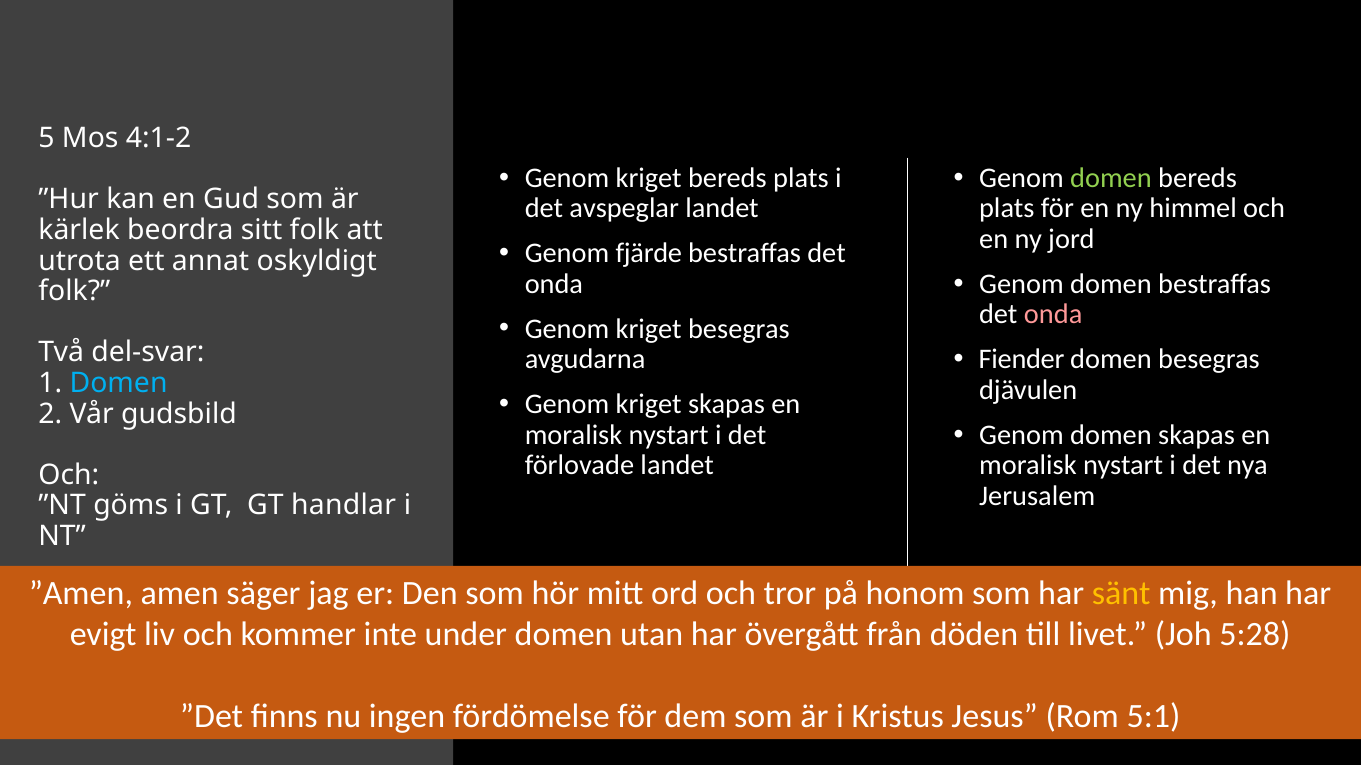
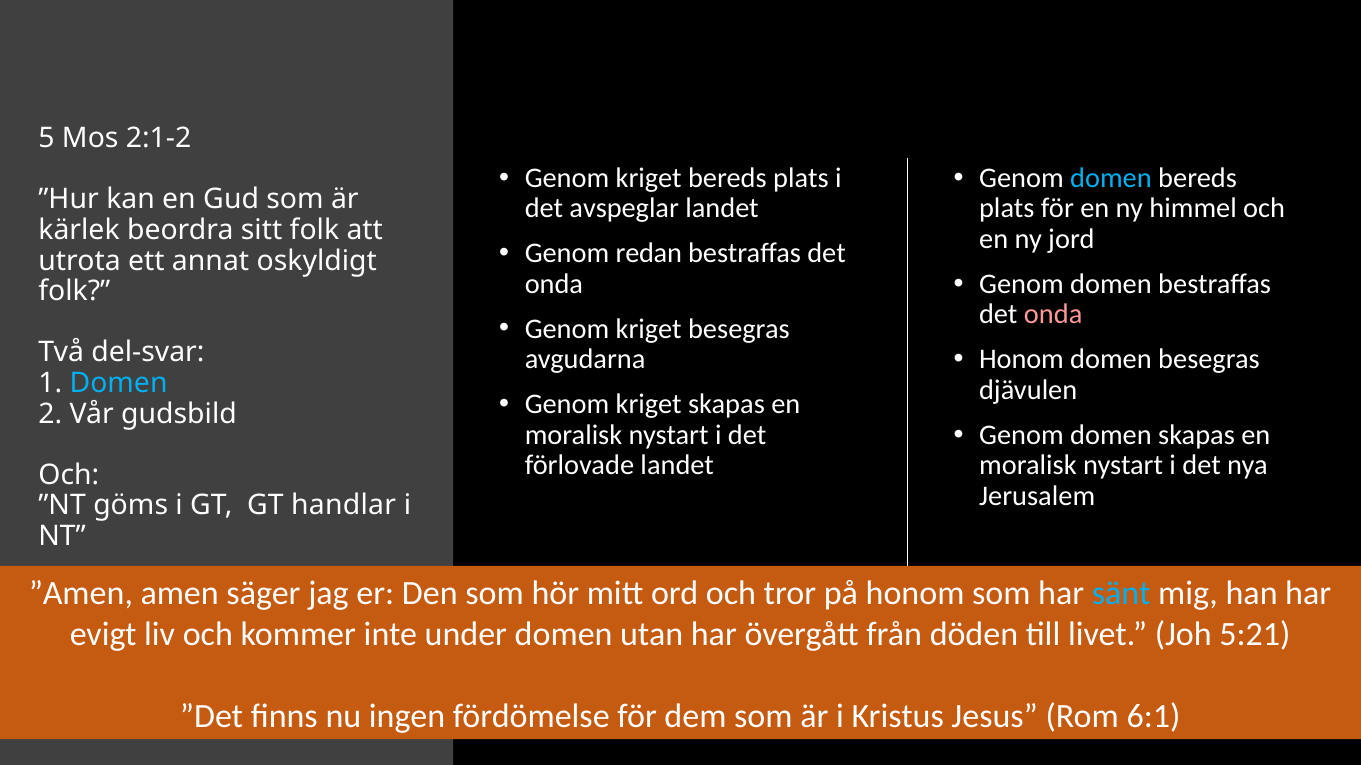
4:1-2: 4:1-2 -> 2:1-2
domen at (1111, 178) colour: light green -> light blue
fjärde: fjärde -> redan
Fiender at (1022, 360): Fiender -> Honom
sänt colour: yellow -> light blue
5:28: 5:28 -> 5:21
5:1: 5:1 -> 6:1
